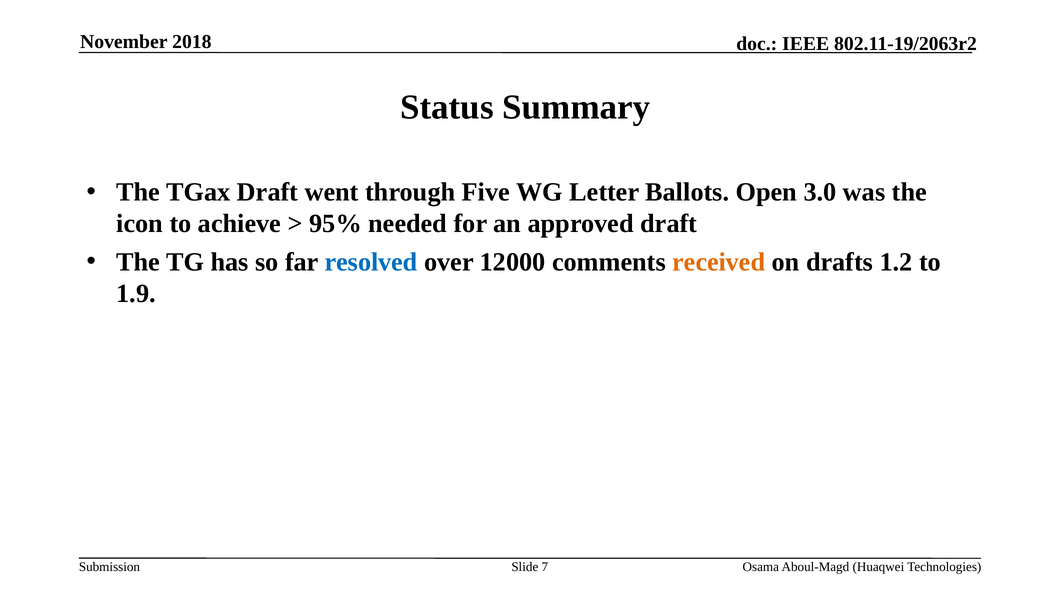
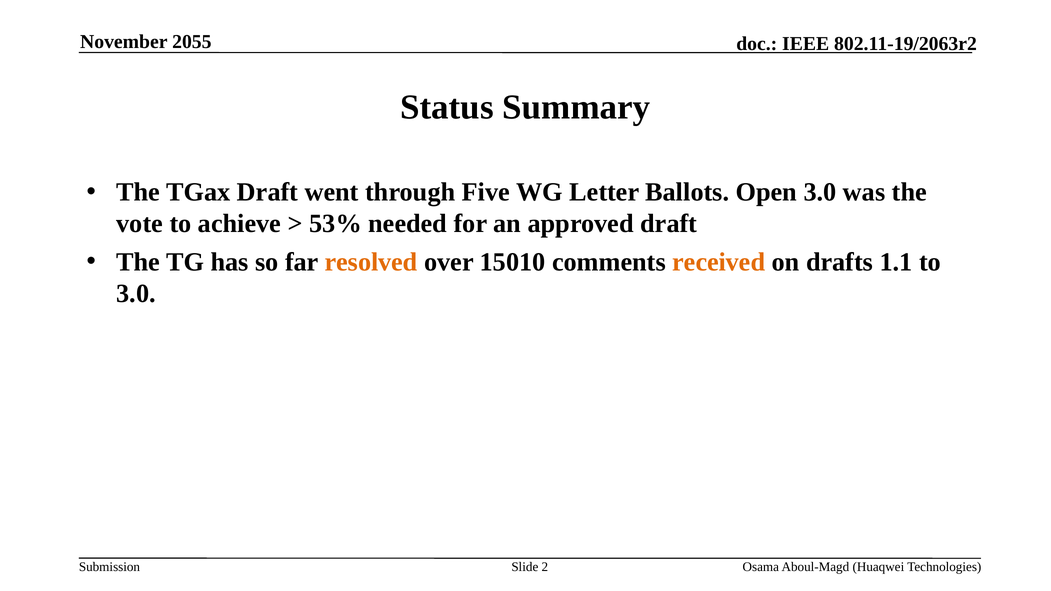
2018: 2018 -> 2055
icon: icon -> vote
95%: 95% -> 53%
resolved colour: blue -> orange
12000: 12000 -> 15010
1.2: 1.2 -> 1.1
1.9 at (136, 294): 1.9 -> 3.0
7: 7 -> 2
